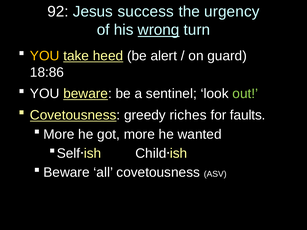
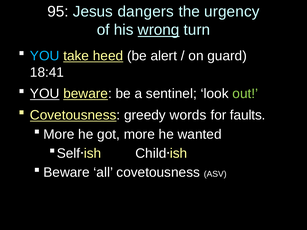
92: 92 -> 95
success: success -> dangers
YOU at (45, 56) colour: yellow -> light blue
18:86: 18:86 -> 18:41
YOU at (45, 94) underline: none -> present
riches: riches -> words
